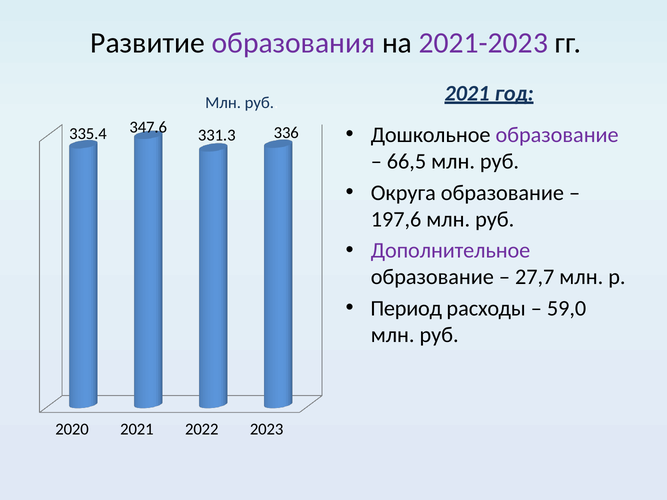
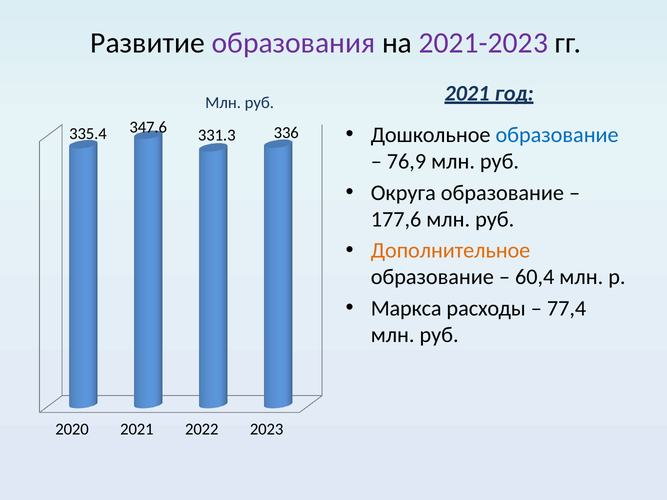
образование at (557, 135) colour: purple -> blue
66,5: 66,5 -> 76,9
197,6: 197,6 -> 177,6
Дополнительное colour: purple -> orange
27,7: 27,7 -> 60,4
Период: Период -> Маркса
59,0: 59,0 -> 77,4
